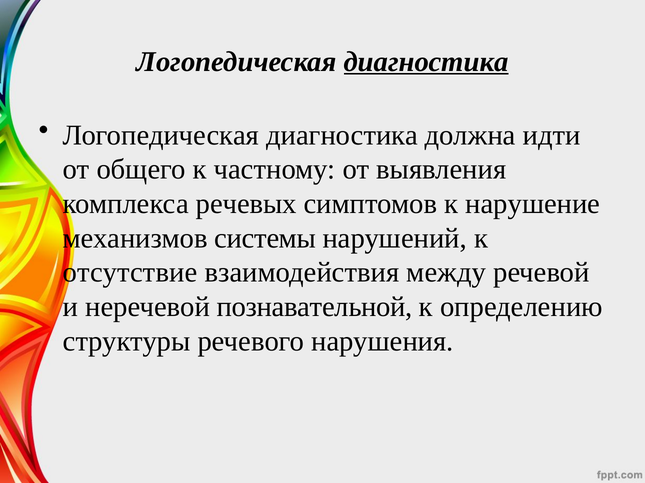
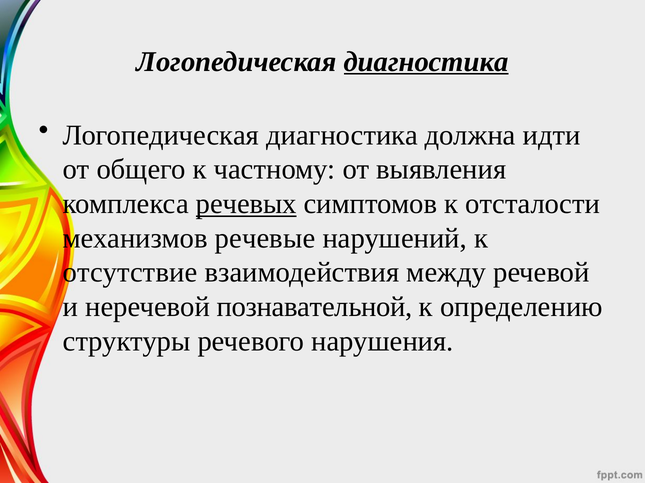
речевых underline: none -> present
нарушение: нарушение -> отсталости
системы: системы -> речевые
